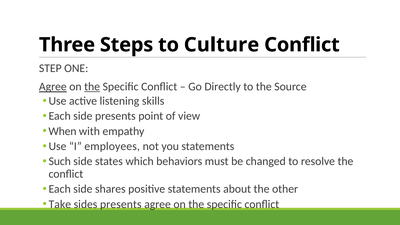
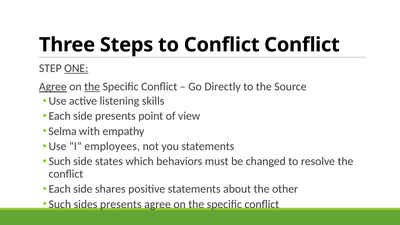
to Culture: Culture -> Conflict
ONE underline: none -> present
When: When -> Selma
Take at (60, 204): Take -> Such
